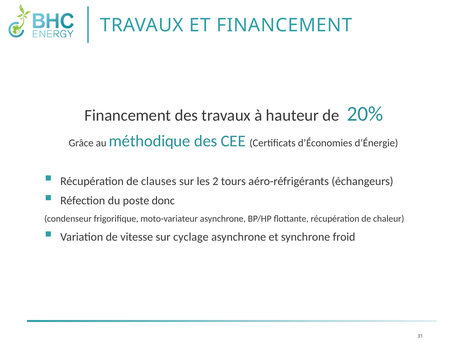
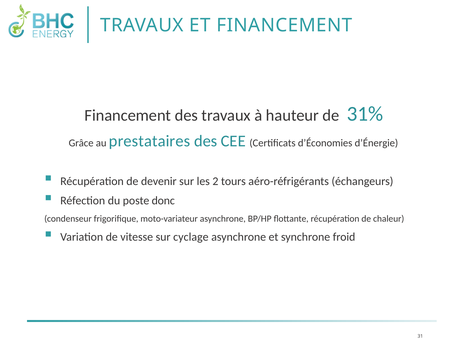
20%: 20% -> 31%
méthodique: méthodique -> prestataires
clauses: clauses -> devenir
